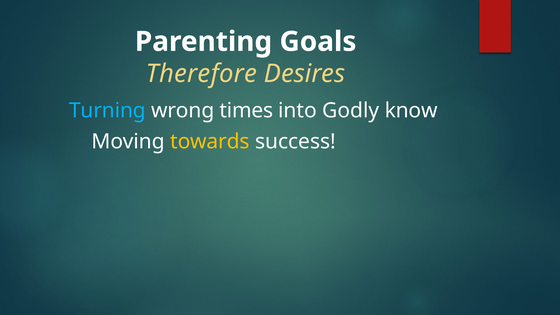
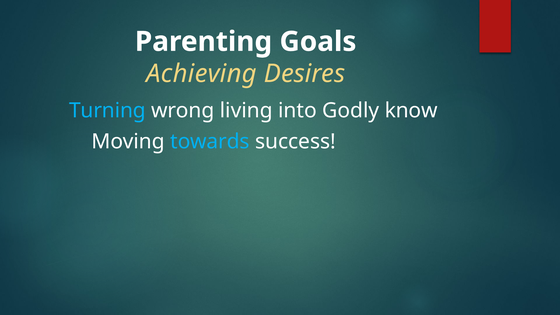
Therefore: Therefore -> Achieving
times: times -> living
towards colour: yellow -> light blue
